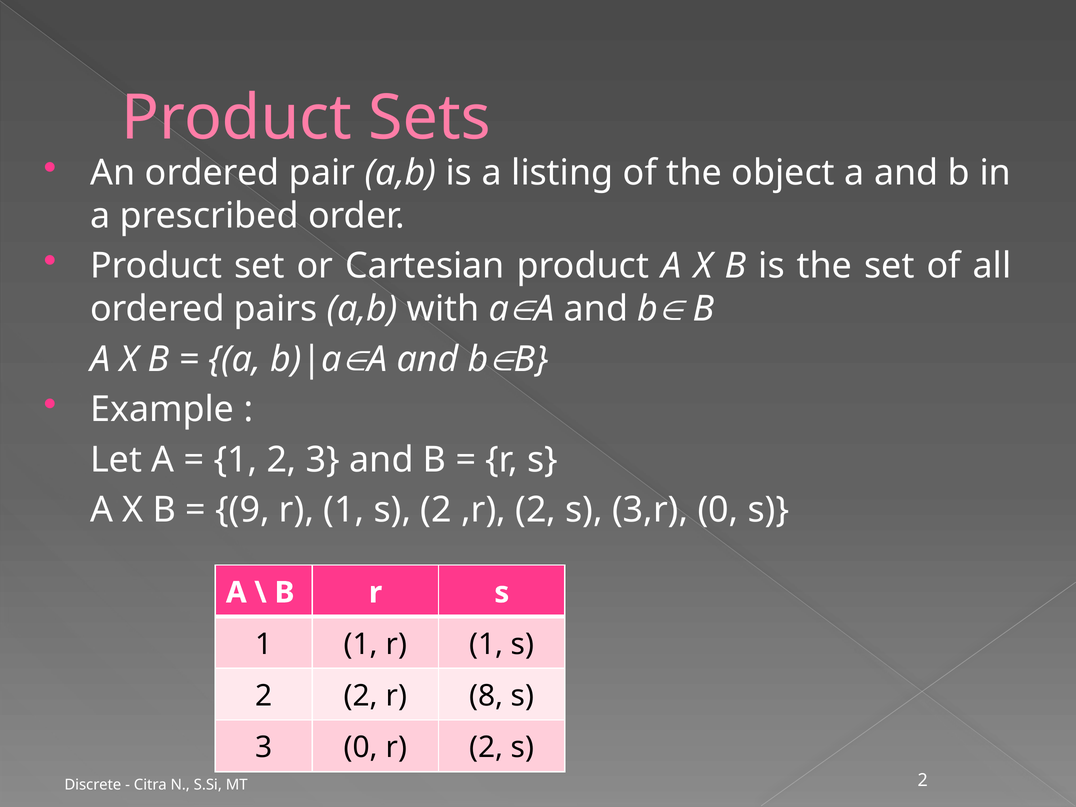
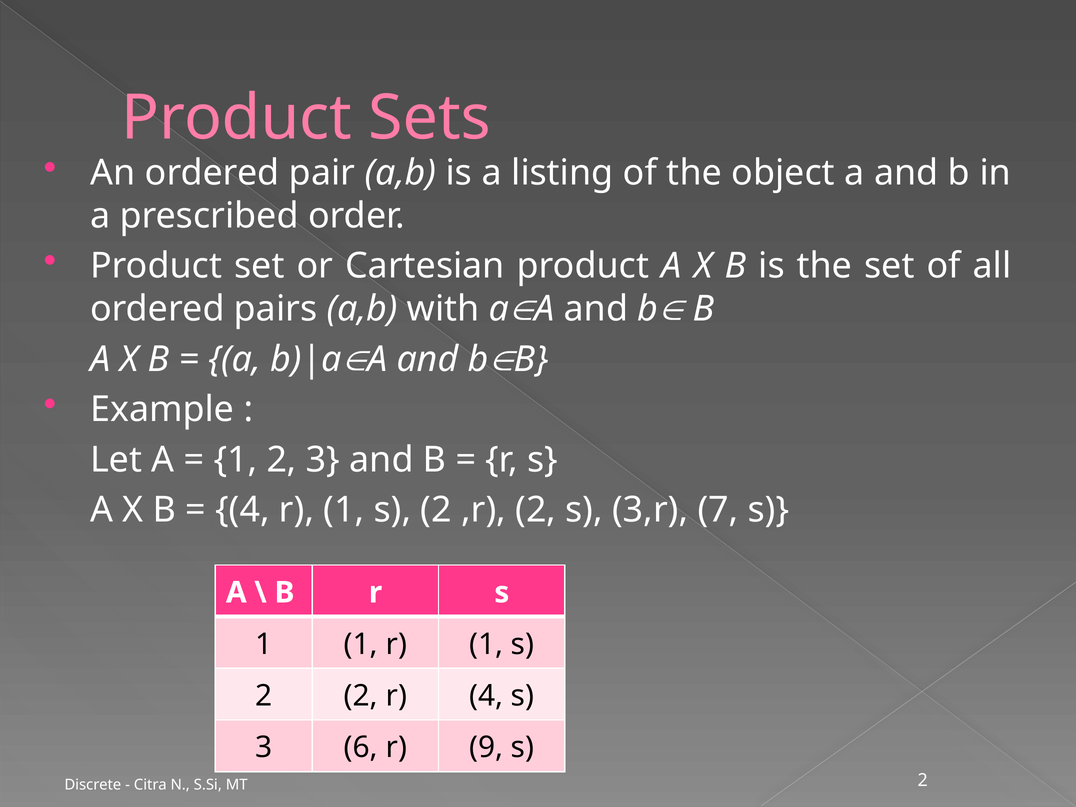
9 at (242, 510): 9 -> 4
3,r 0: 0 -> 7
r 8: 8 -> 4
3 0: 0 -> 6
r 2: 2 -> 9
